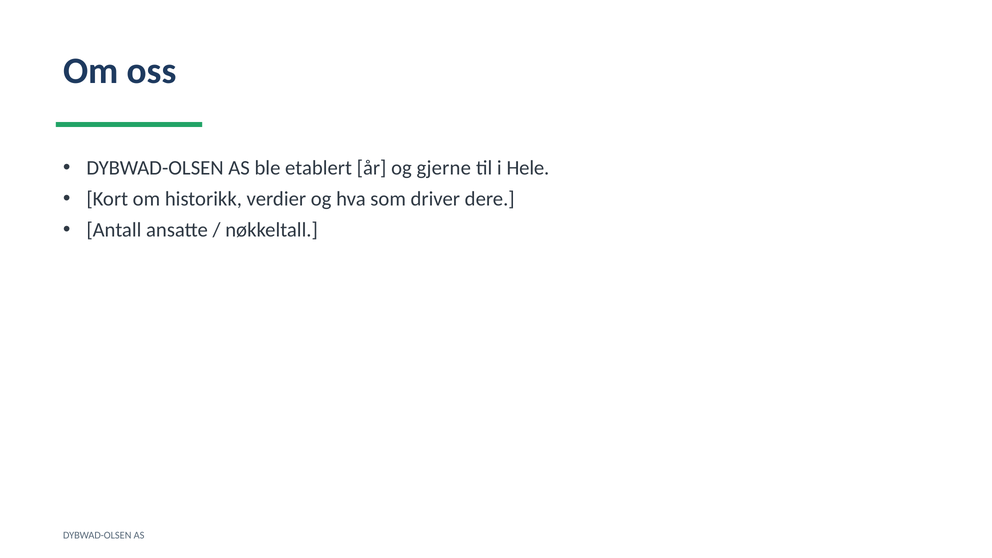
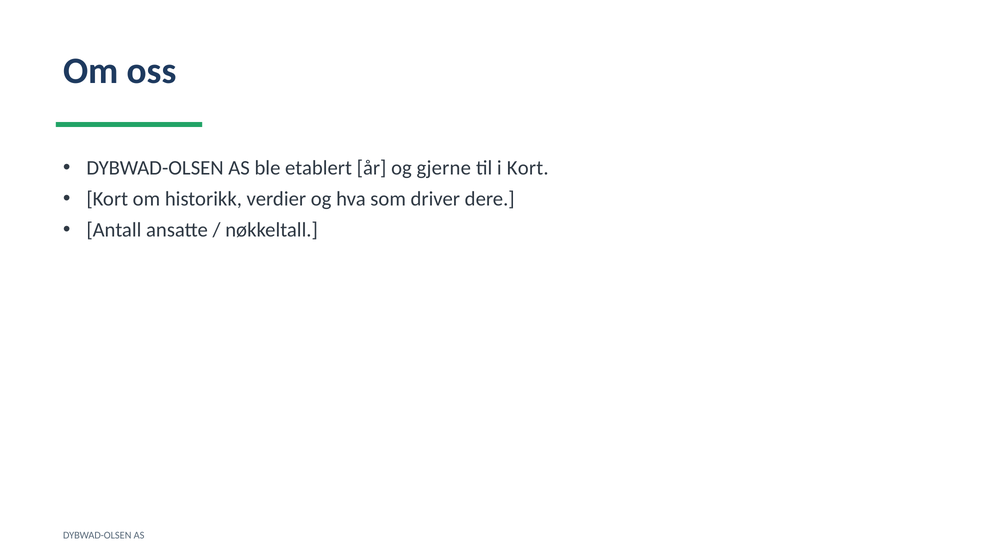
i Hele: Hele -> Kort
